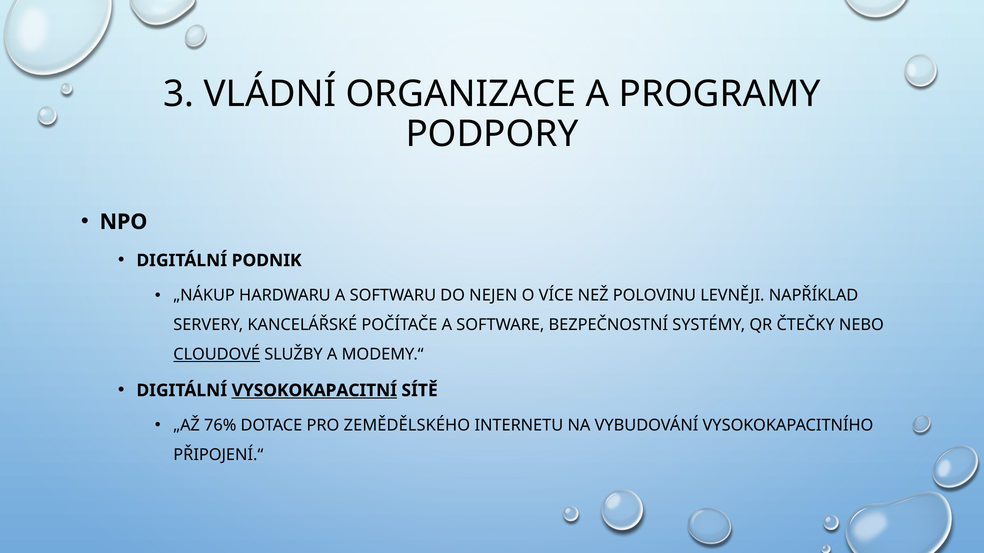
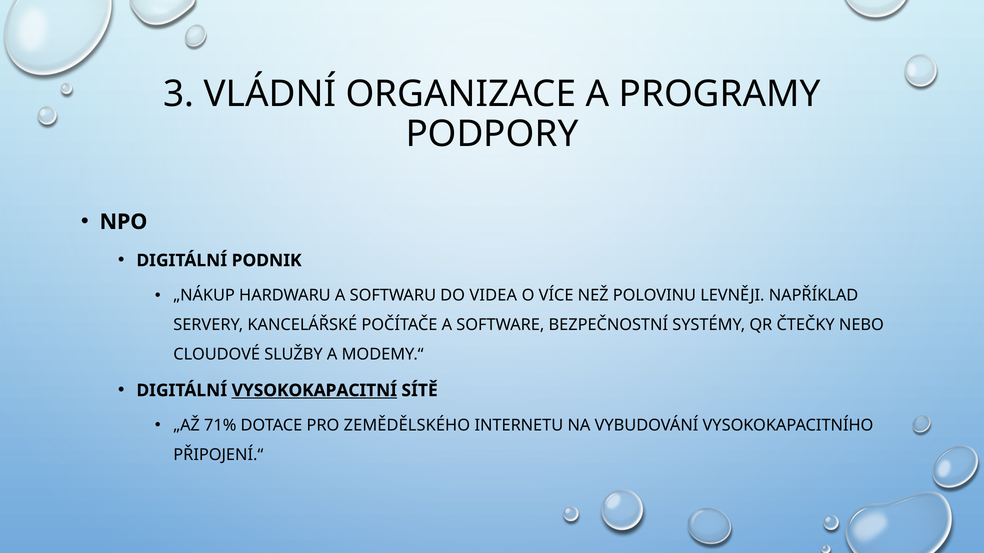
NEJEN: NEJEN -> VIDEA
CLOUDOVÉ underline: present -> none
76%: 76% -> 71%
